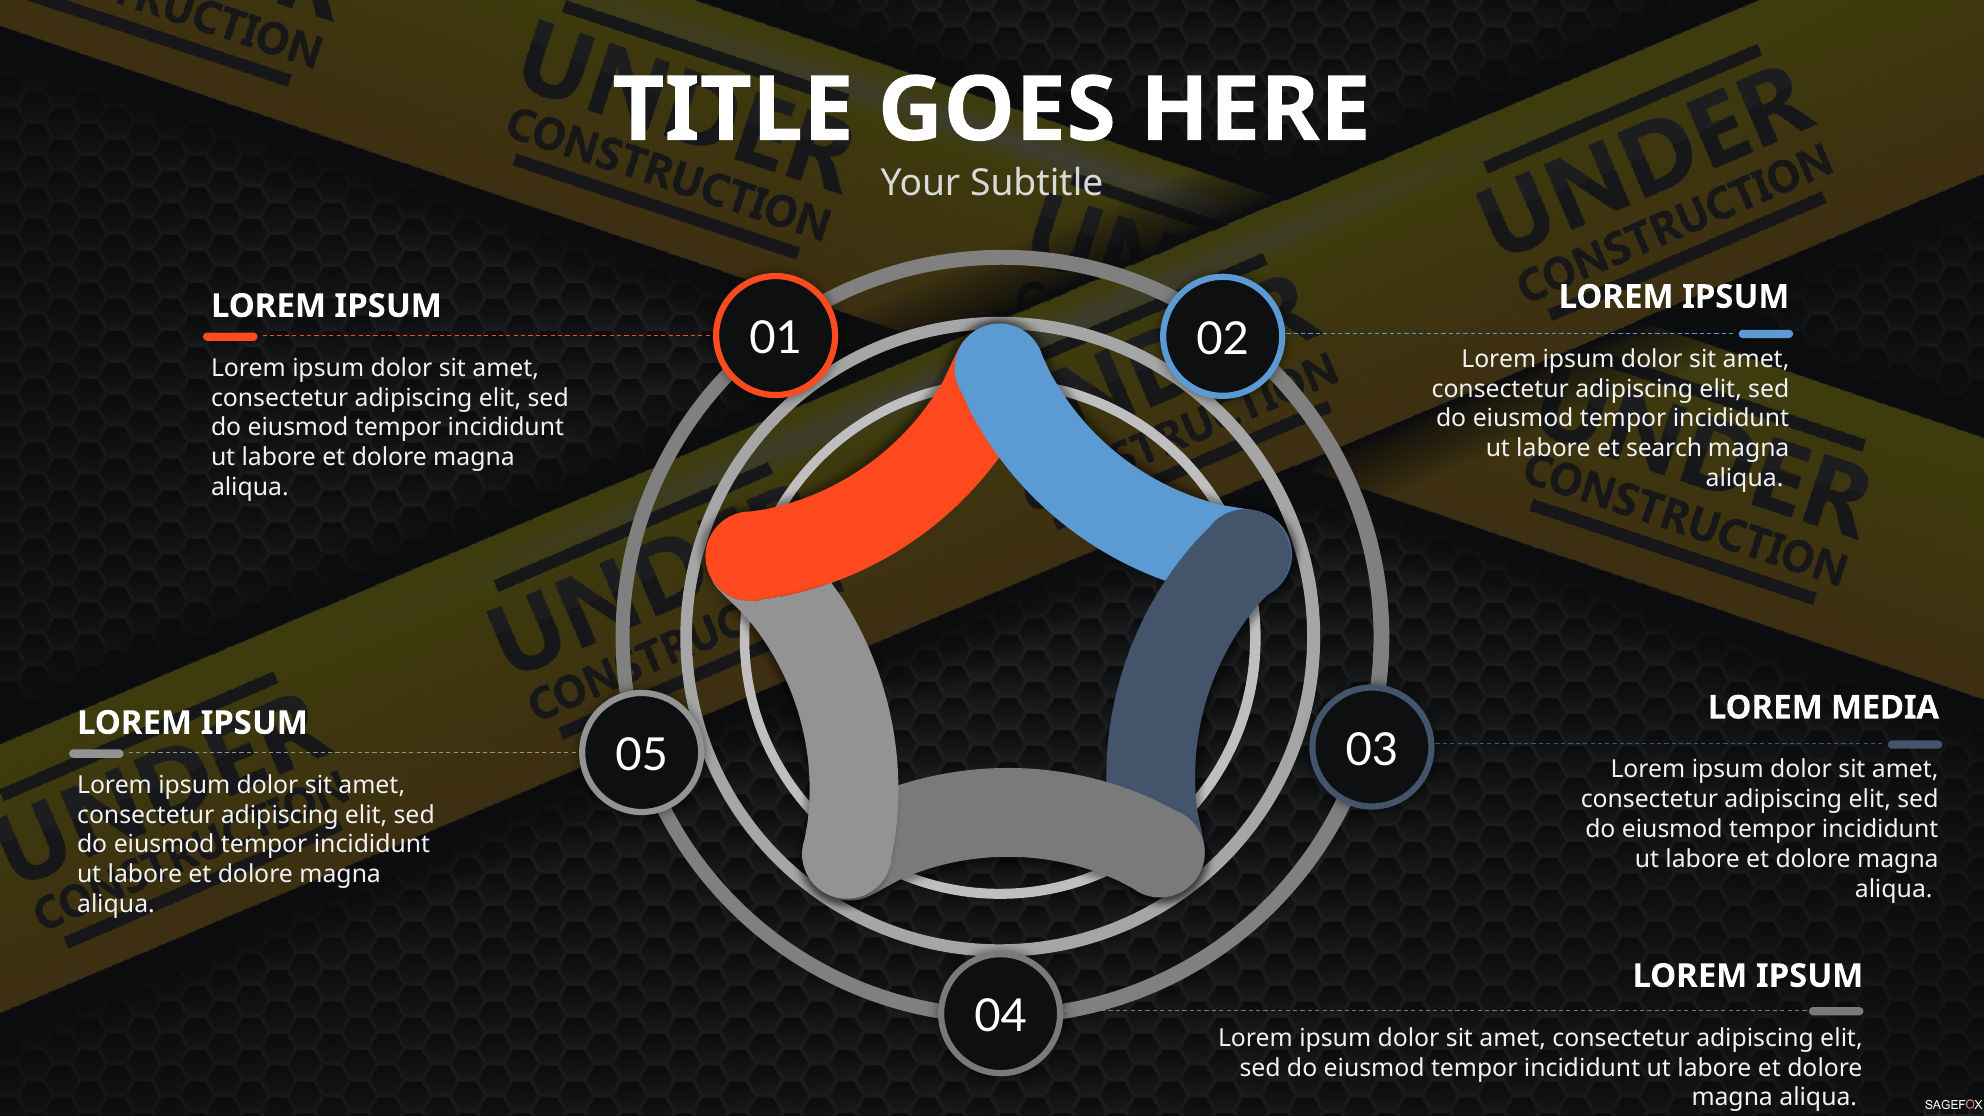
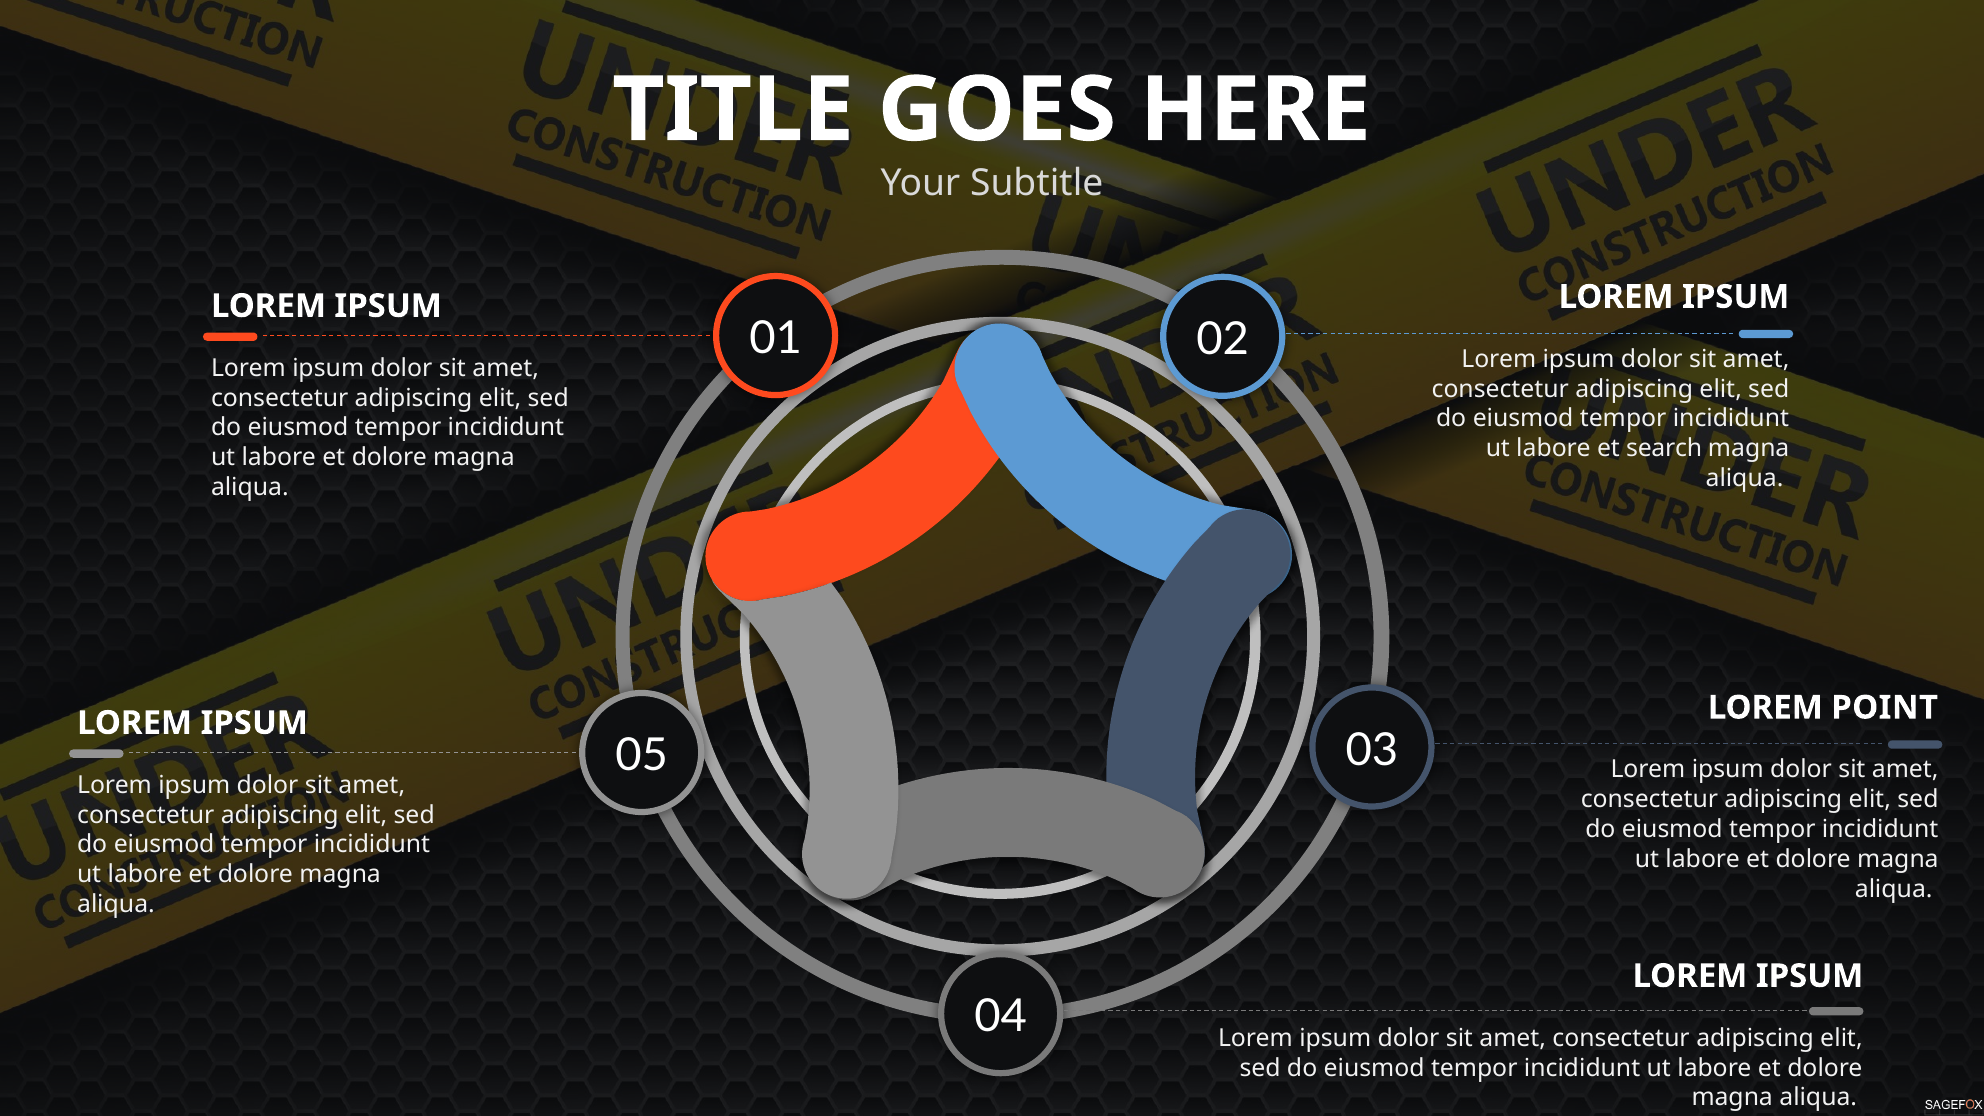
MEDIA: MEDIA -> POINT
